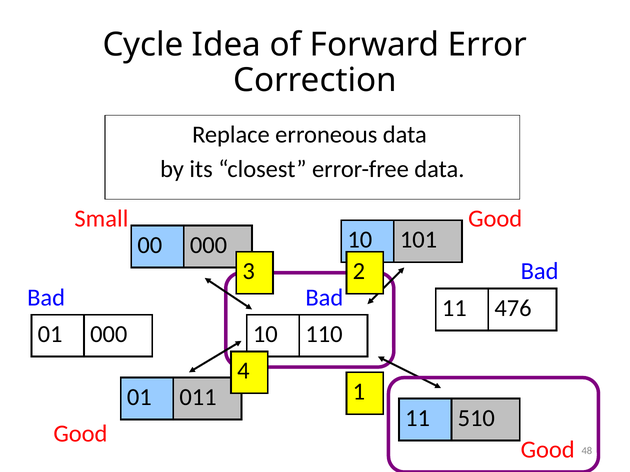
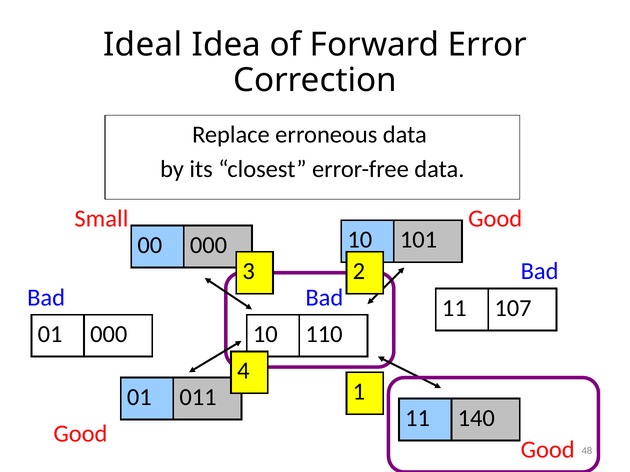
Cycle: Cycle -> Ideal
476: 476 -> 107
510: 510 -> 140
